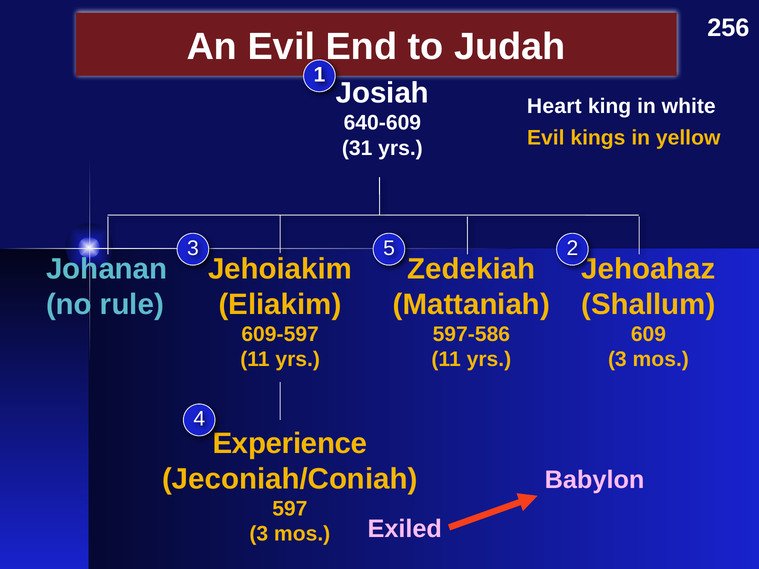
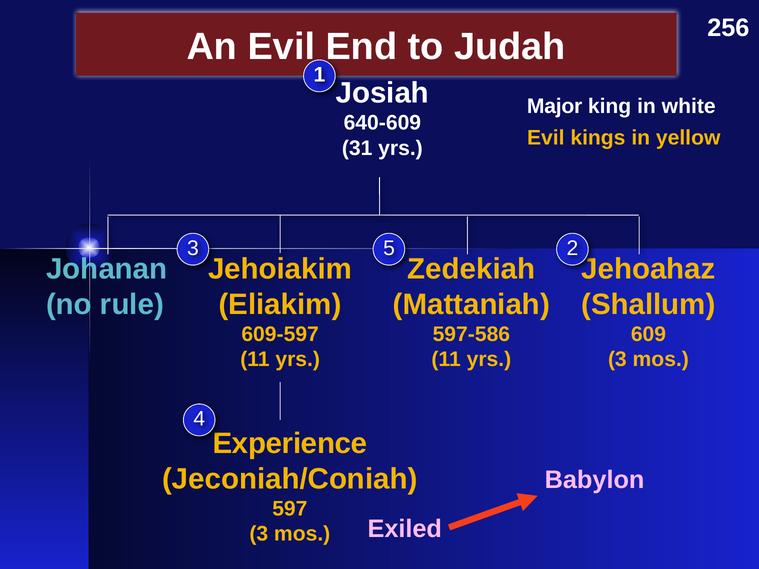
Heart: Heart -> Major
